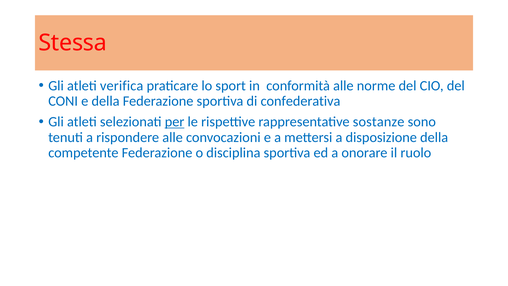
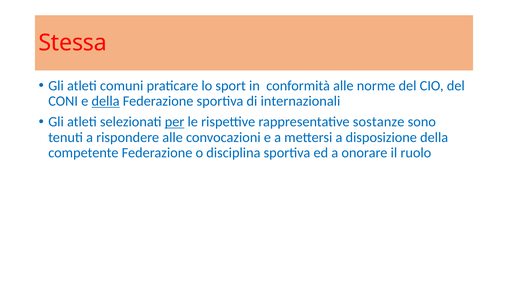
verifica: verifica -> comuni
della at (106, 101) underline: none -> present
confederativa: confederativa -> internazionali
